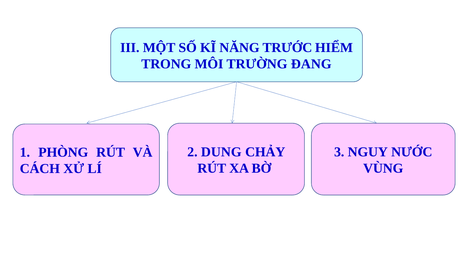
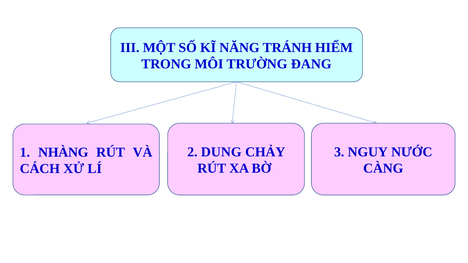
TRƯỚC: TRƯỚC -> TRÁNH
PHÒNG: PHÒNG -> NHÀNG
VÙNG: VÙNG -> CÀNG
